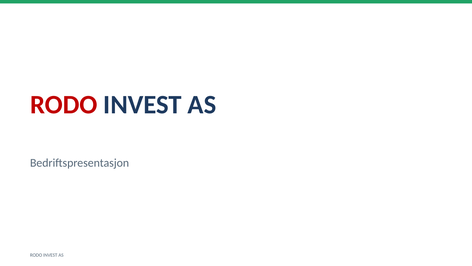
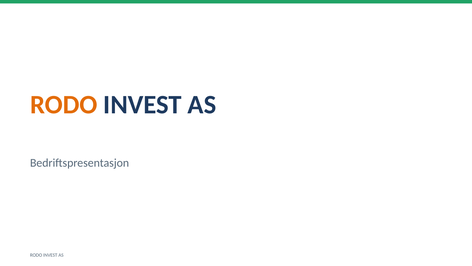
RODO at (64, 105) colour: red -> orange
